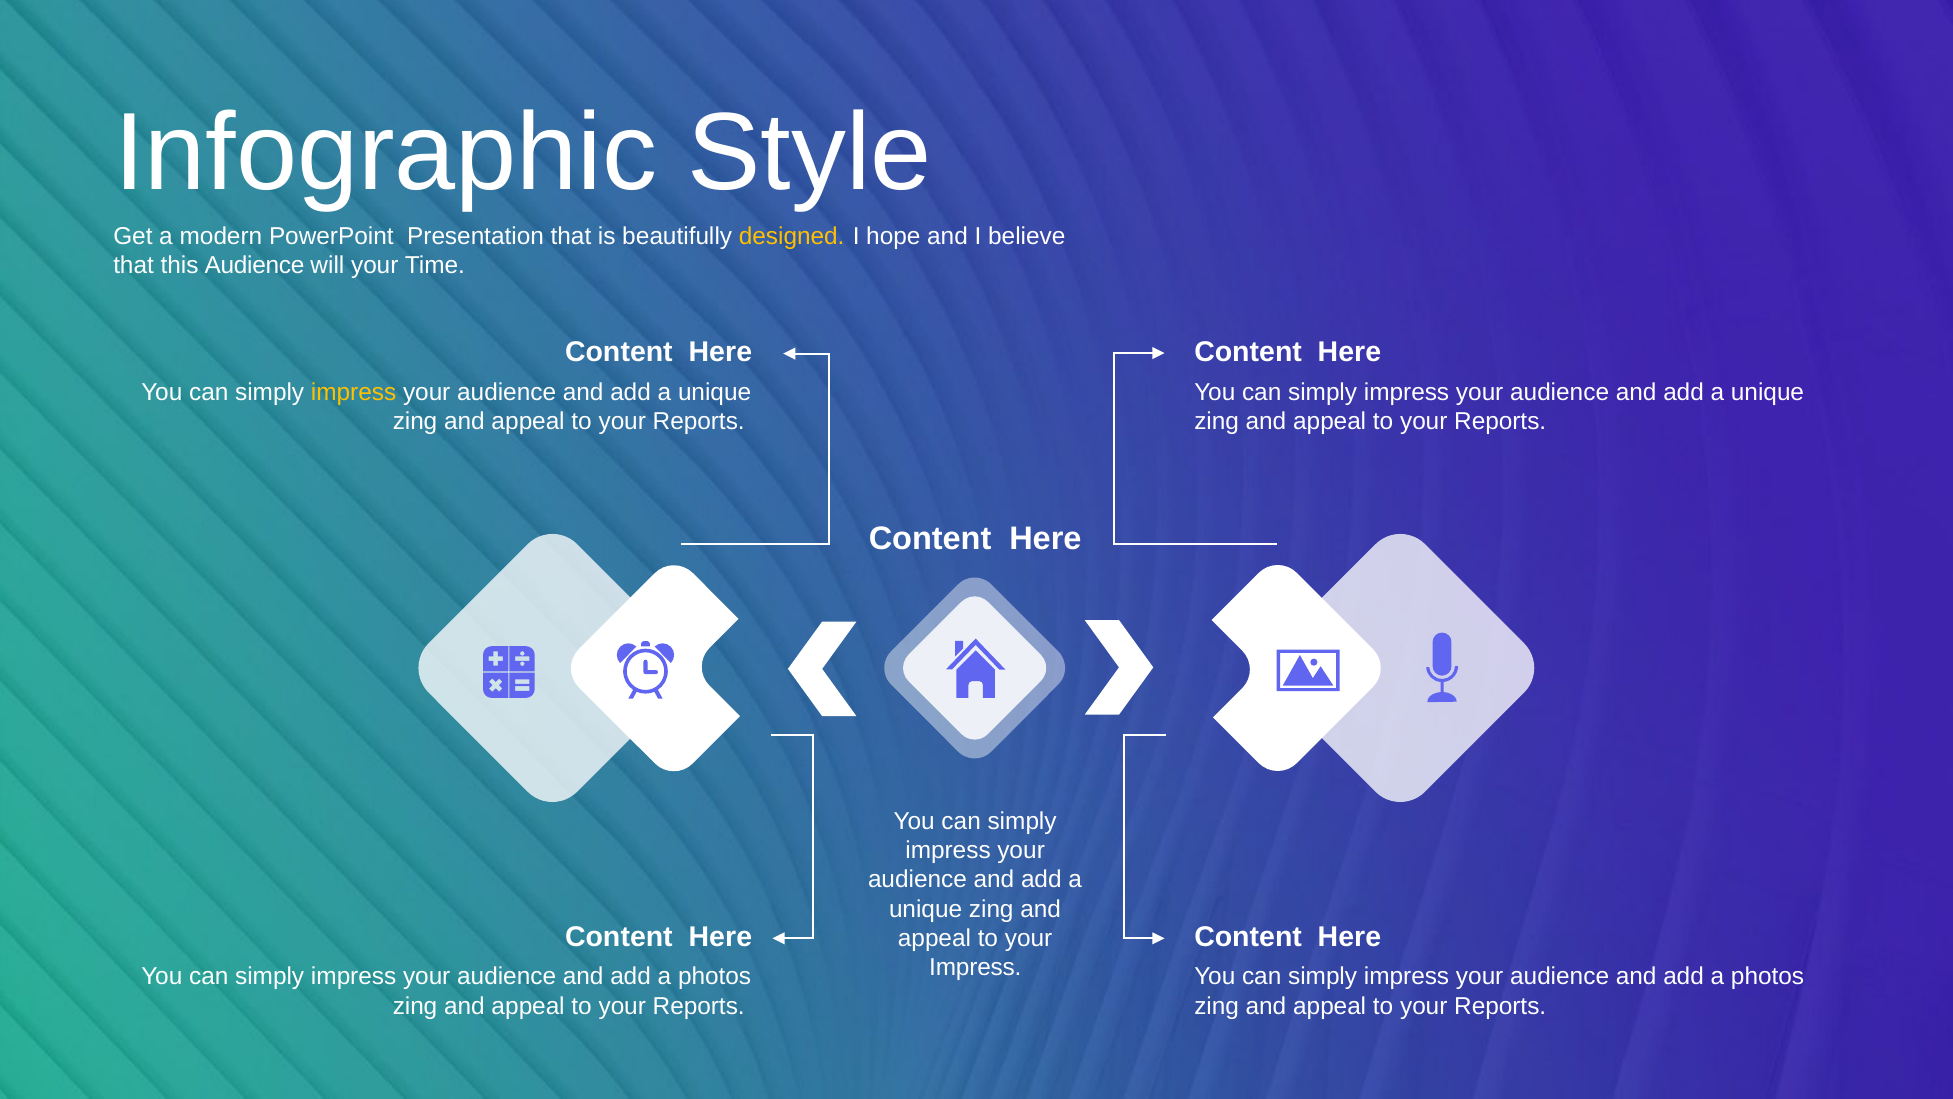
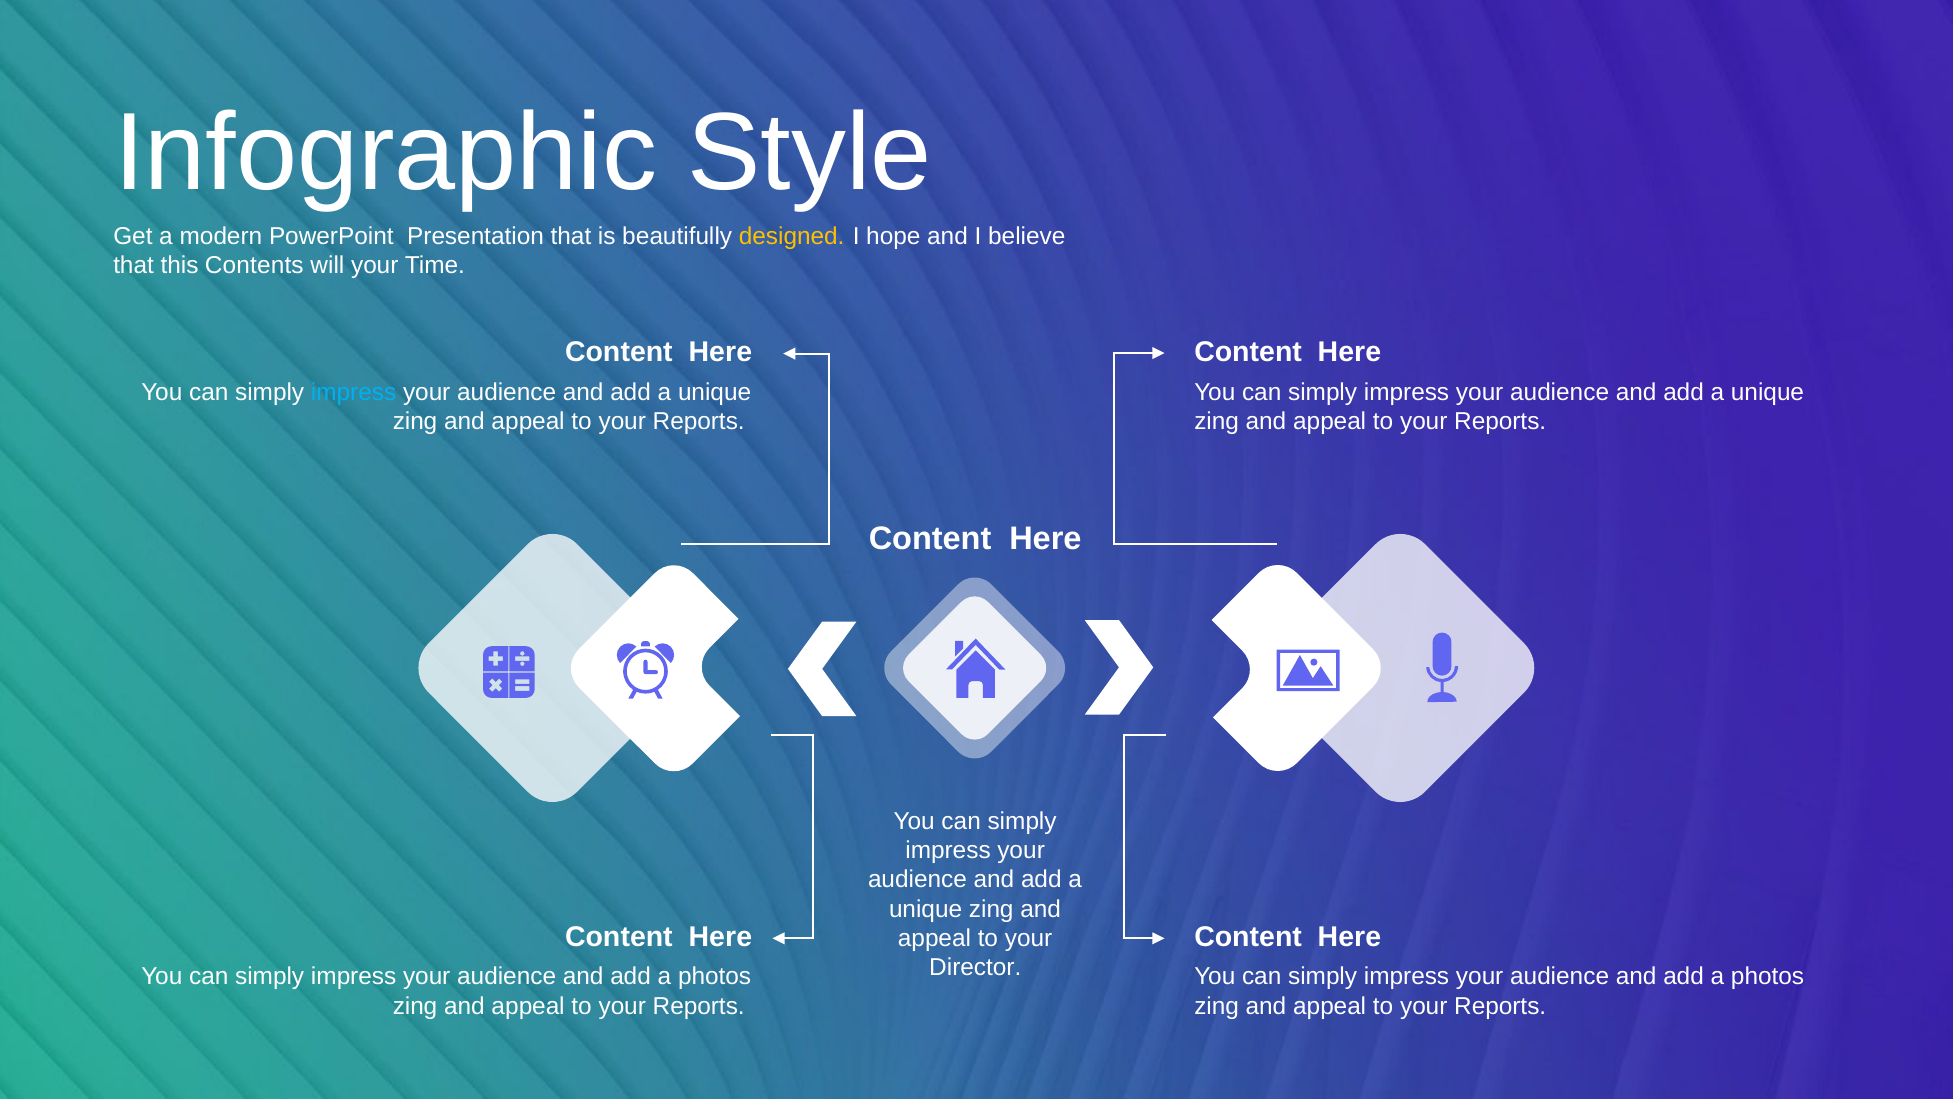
this Audience: Audience -> Contents
impress at (354, 392) colour: yellow -> light blue
Impress at (975, 967): Impress -> Director
